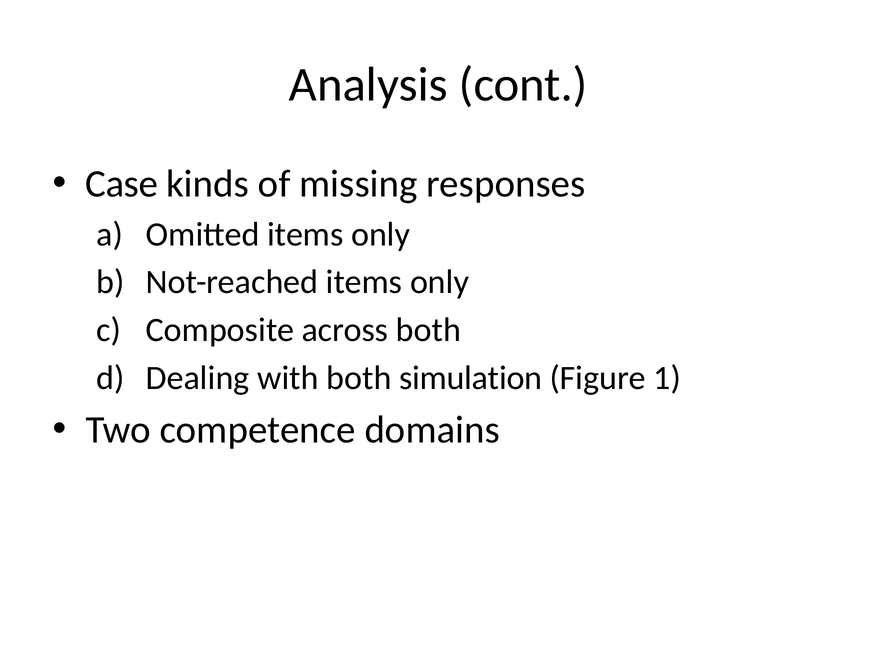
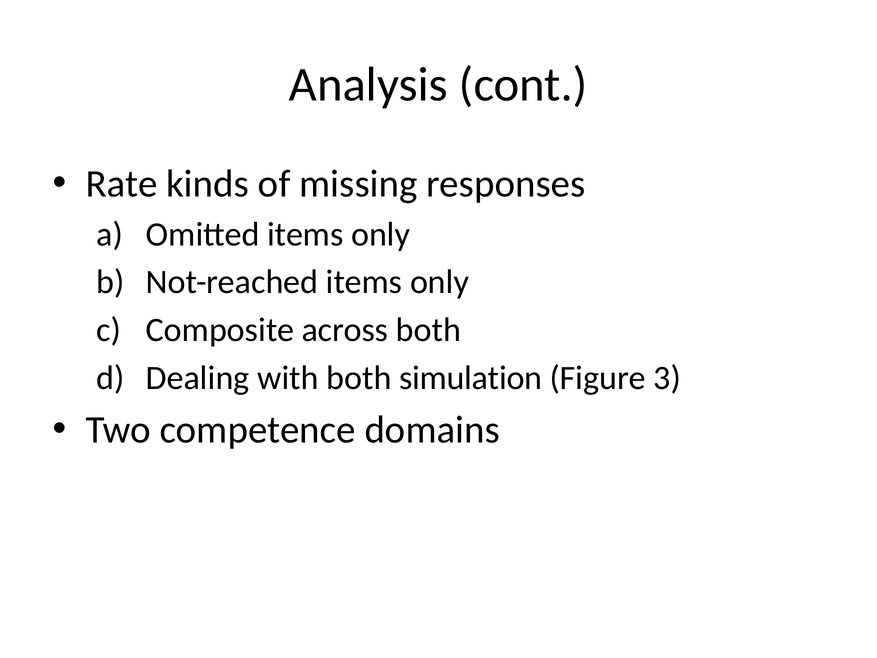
Case: Case -> Rate
1: 1 -> 3
